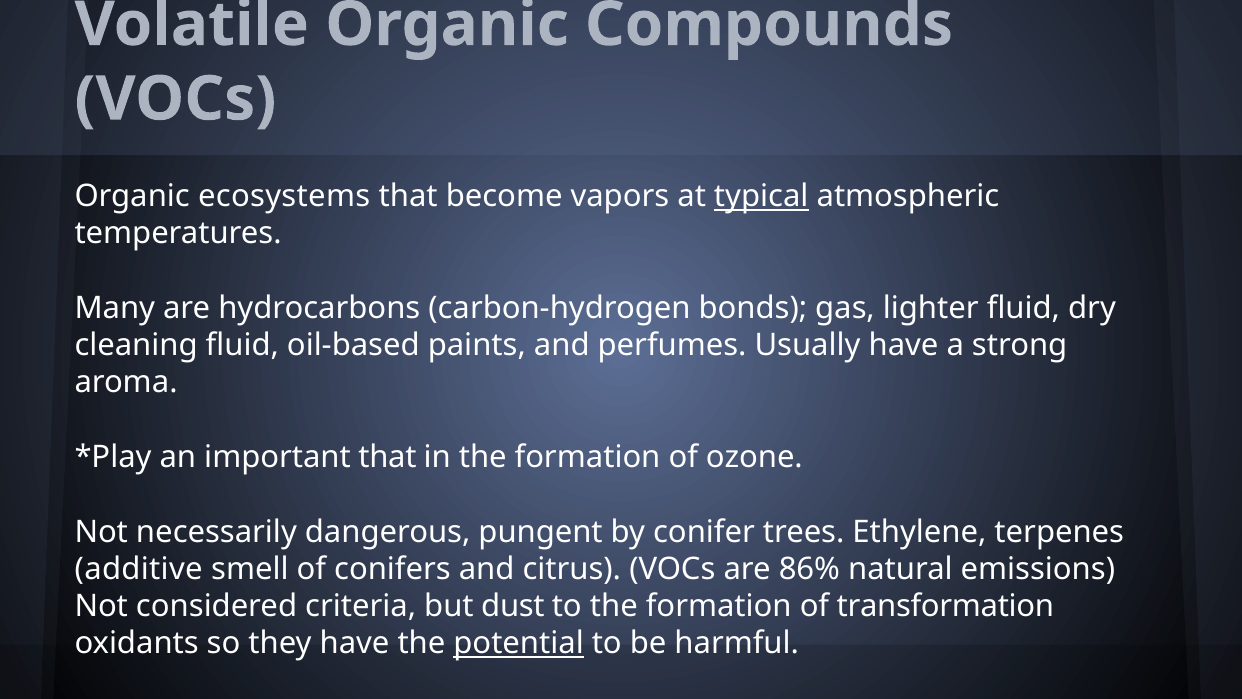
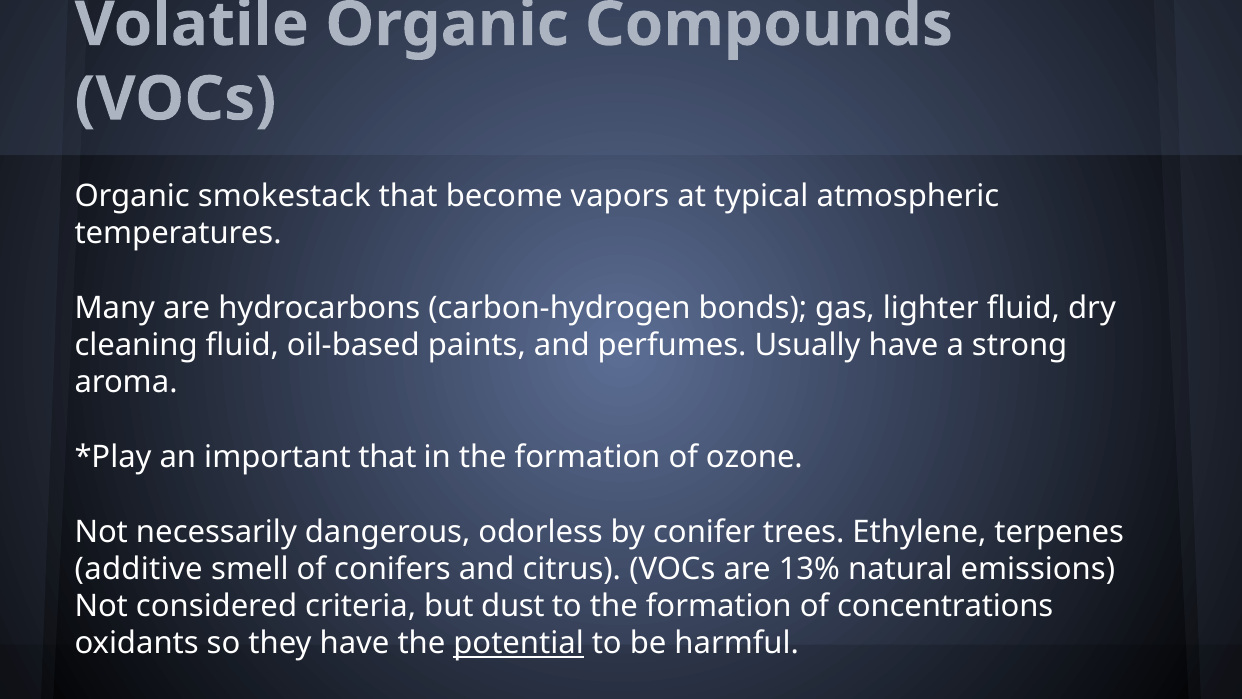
ecosystems: ecosystems -> smokestack
typical underline: present -> none
pungent: pungent -> odorless
86%: 86% -> 13%
transformation: transformation -> concentrations
